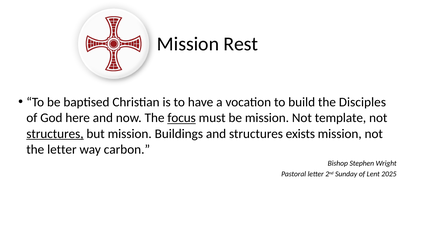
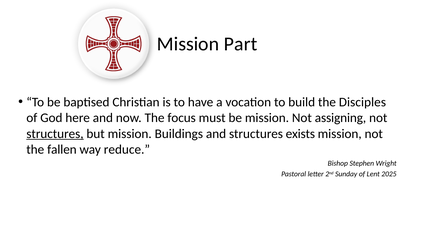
Rest: Rest -> Part
focus underline: present -> none
template: template -> assigning
the letter: letter -> fallen
carbon: carbon -> reduce
